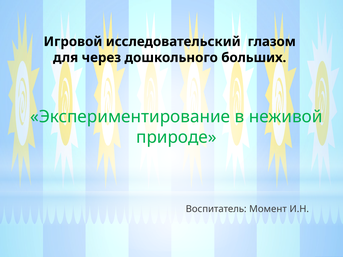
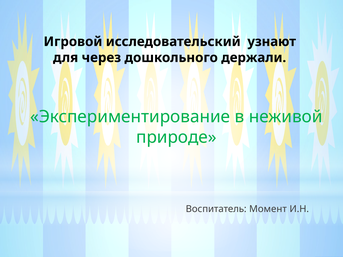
глазом: глазом -> узнают
больших: больших -> держали
